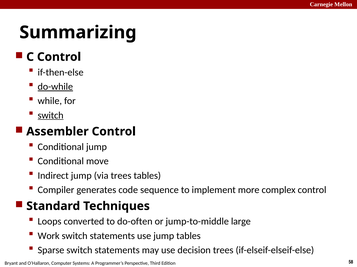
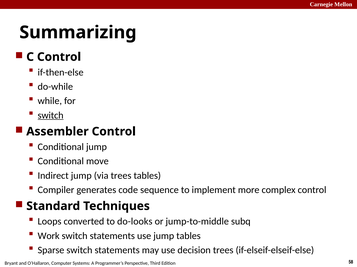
do-while underline: present -> none
do-often: do-often -> do-looks
large: large -> subq
